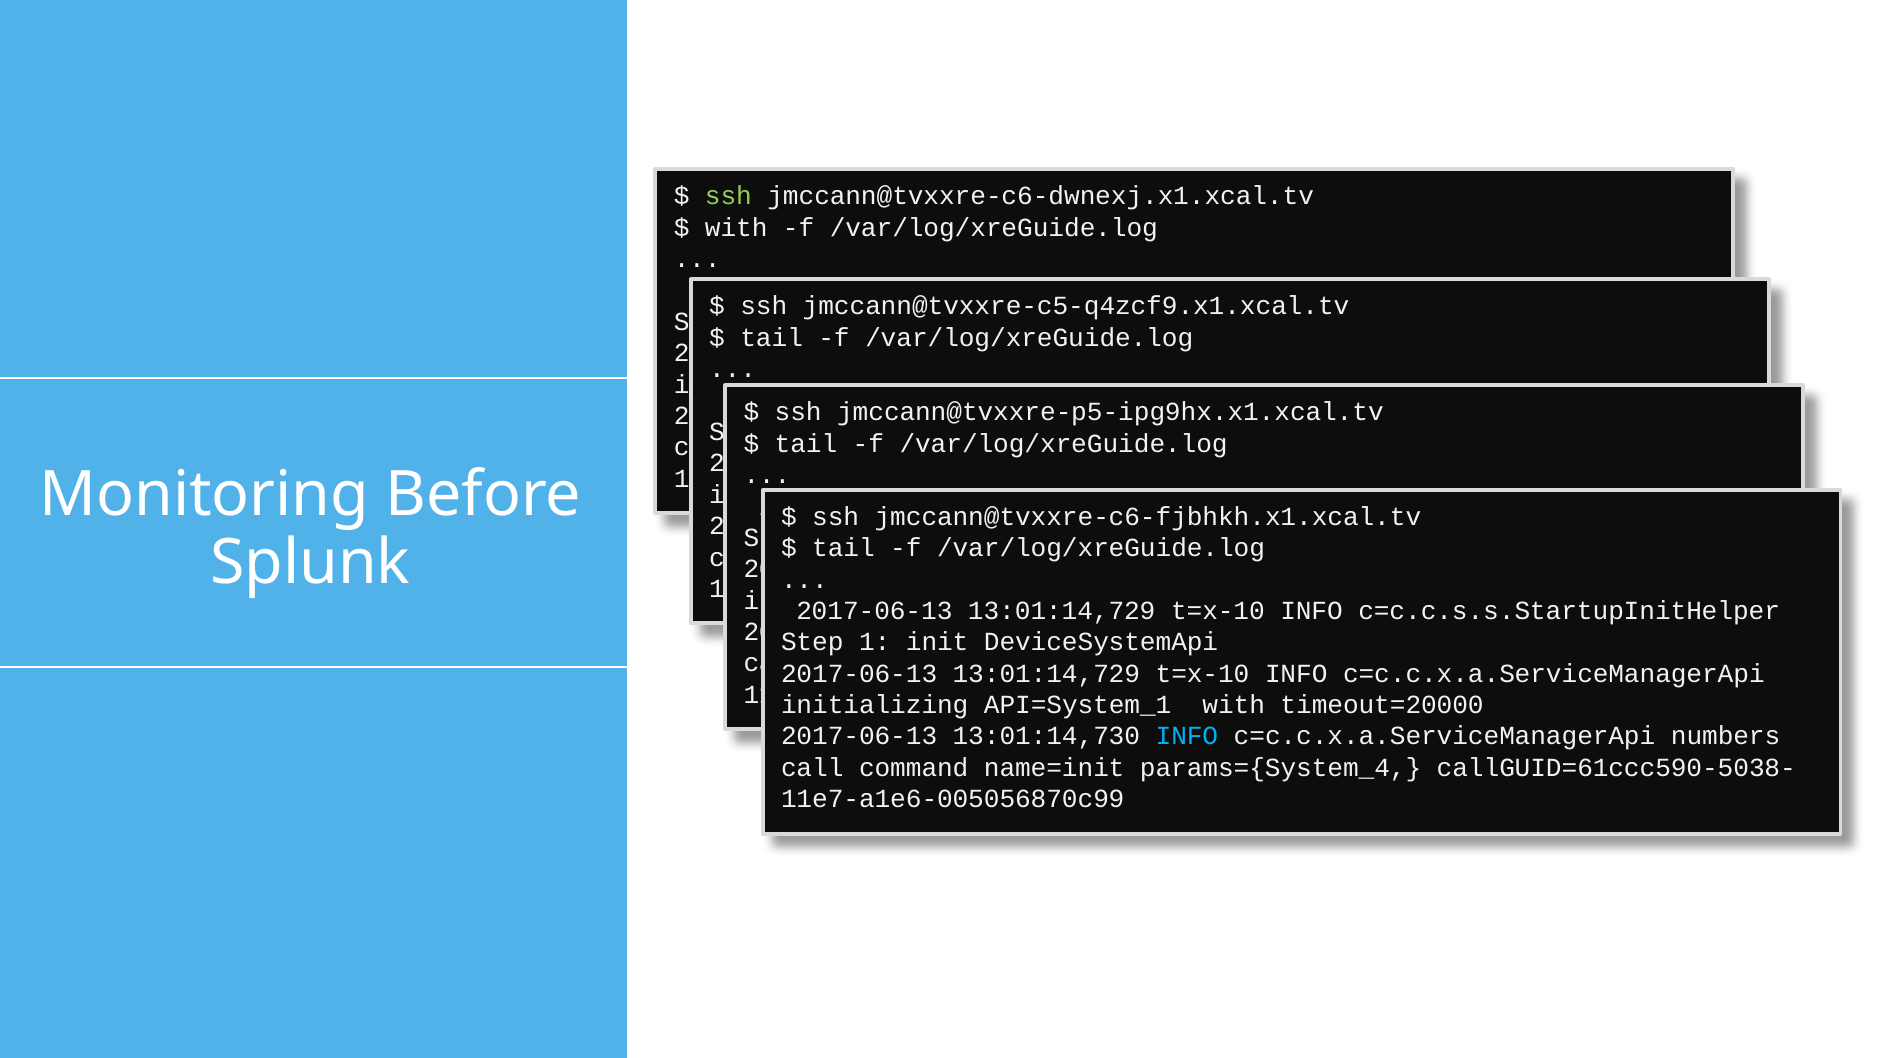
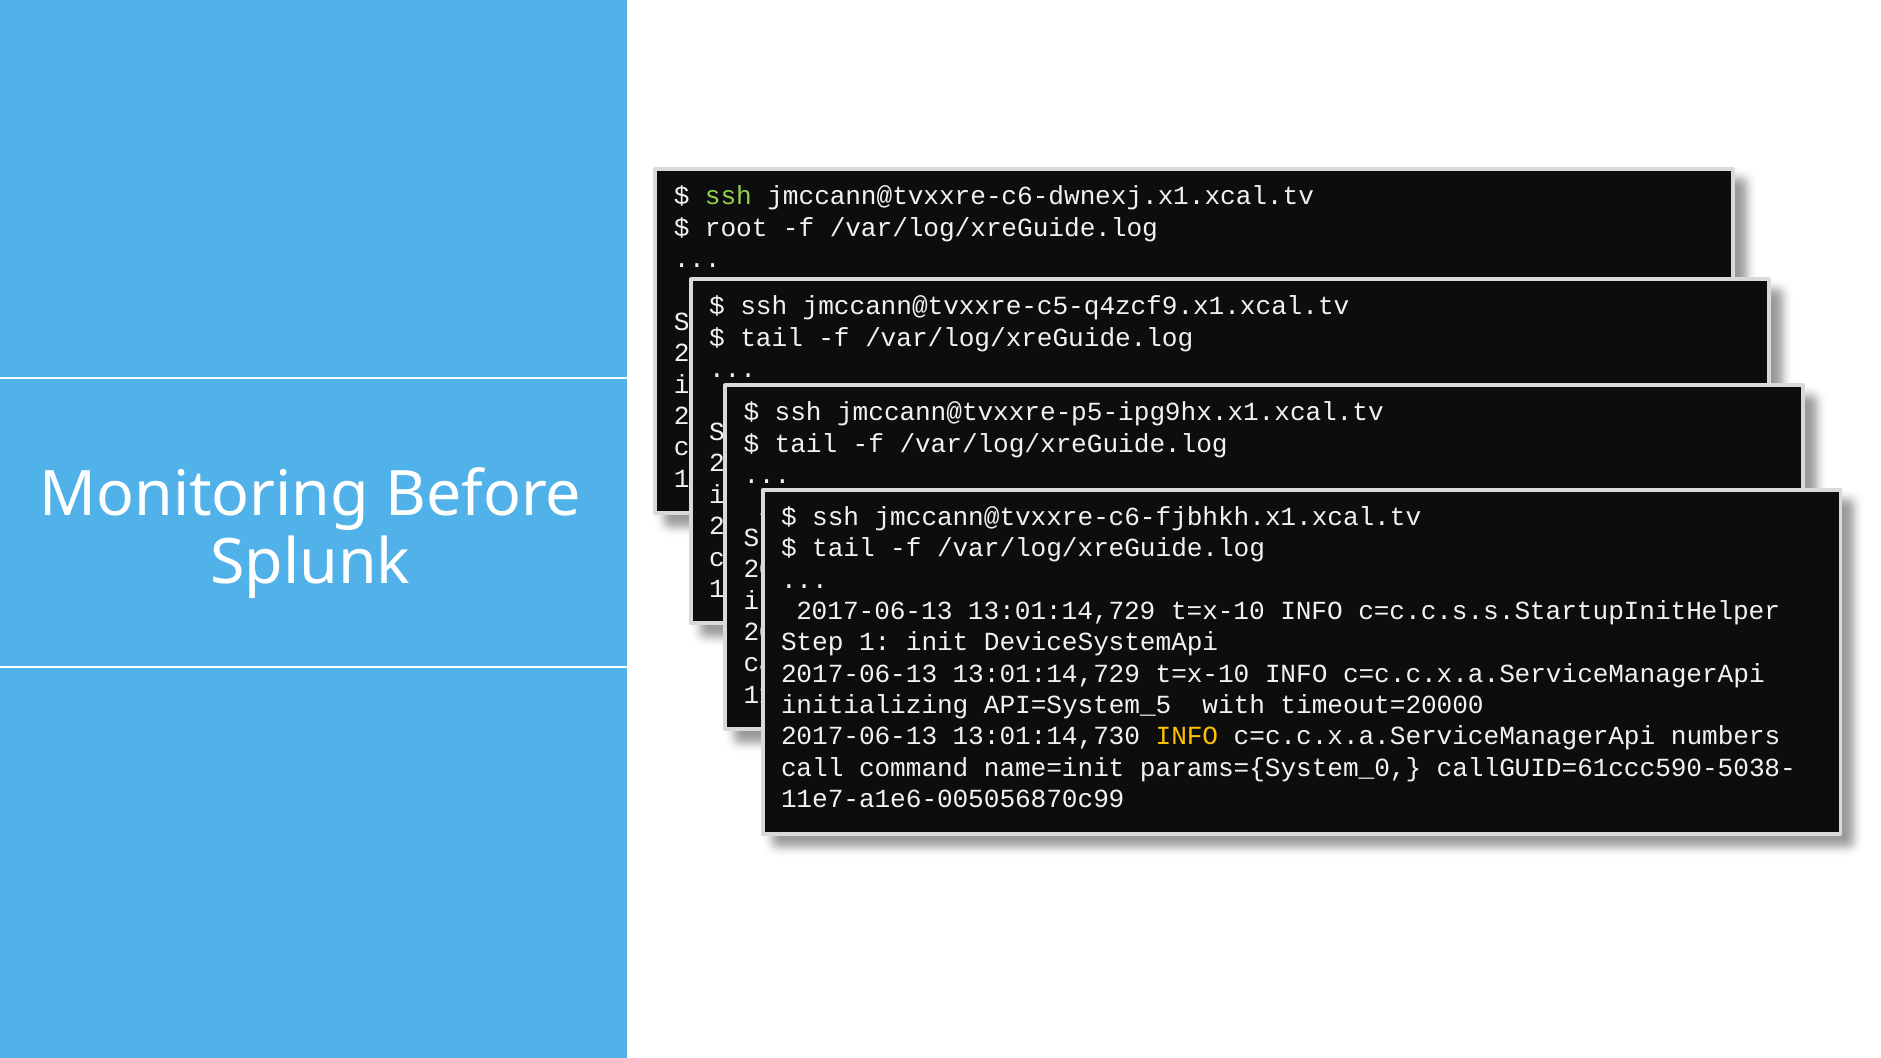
with at (736, 227): with -> root
API=System_1: API=System_1 -> API=System_5
INFO at (1187, 736) colour: light blue -> yellow
params={System_4: params={System_4 -> params={System_0
